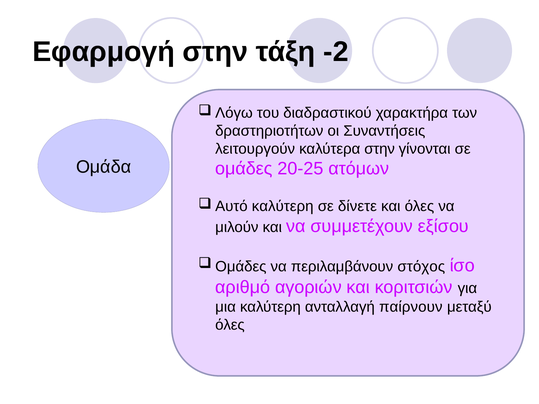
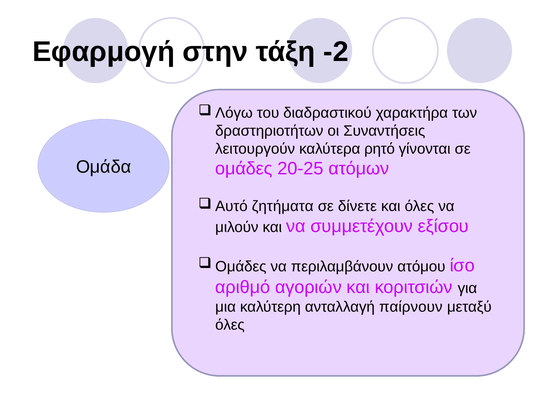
καλύτερα στην: στην -> ρητό
καλύτερη at (283, 206): καλύτερη -> ζητήματα
στόχος: στόχος -> ατόμου
